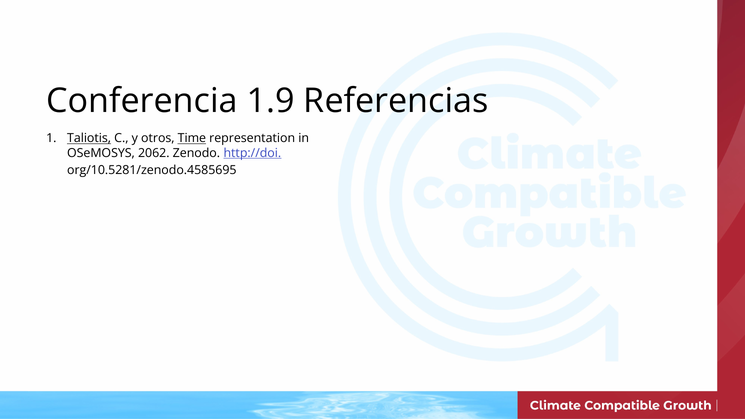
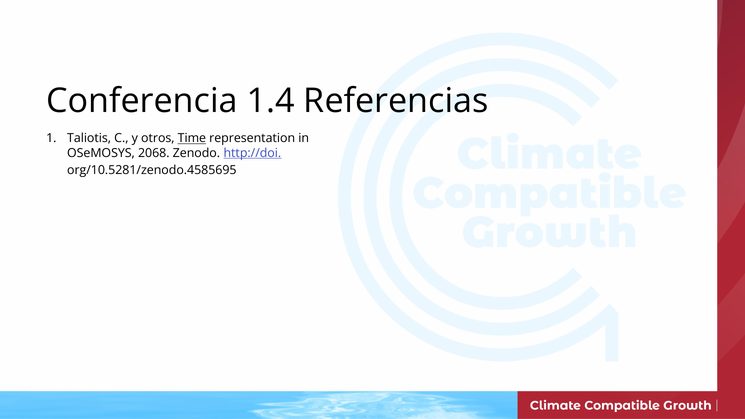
1.9: 1.9 -> 1.4
Taliotis underline: present -> none
2062: 2062 -> 2068
